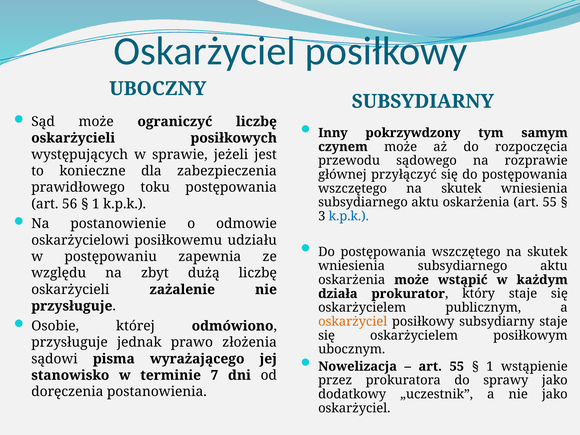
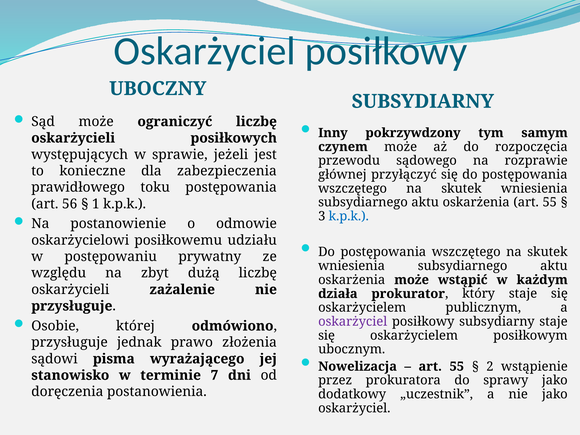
zapewnia: zapewnia -> prywatny
oskarżyciel at (353, 322) colour: orange -> purple
1 at (490, 366): 1 -> 2
